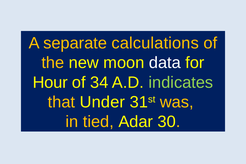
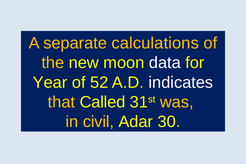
Hour: Hour -> Year
34: 34 -> 52
indicates colour: light green -> white
Under: Under -> Called
tied: tied -> civil
